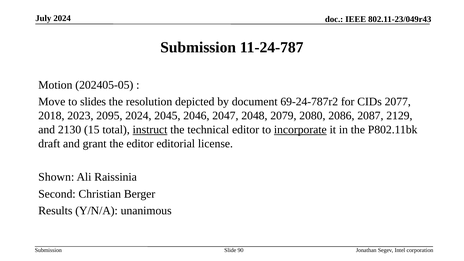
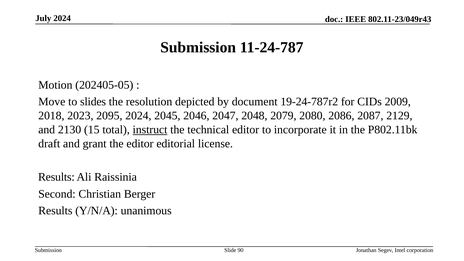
69-24-787r2: 69-24-787r2 -> 19-24-787r2
2077: 2077 -> 2009
incorporate underline: present -> none
Shown at (56, 177): Shown -> Results
